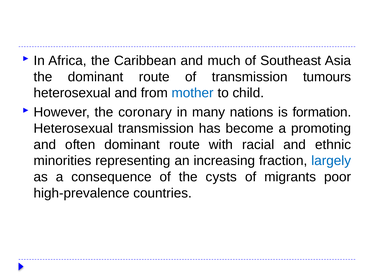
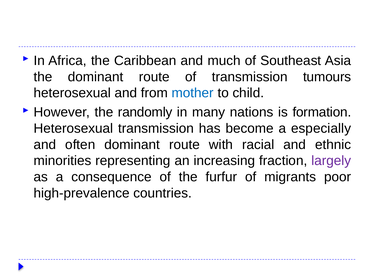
coronary: coronary -> randomly
promoting: promoting -> especially
largely colour: blue -> purple
cysts: cysts -> furfur
